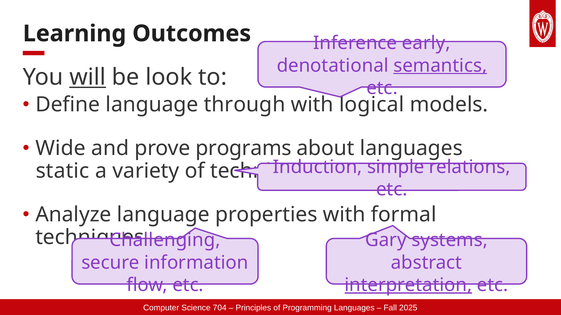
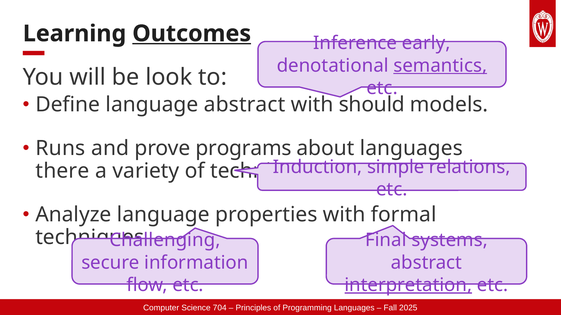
Outcomes underline: none -> present
will underline: present -> none
language through: through -> abstract
logical: logical -> should
Wide: Wide -> Runs
static: static -> there
Gary: Gary -> Final
